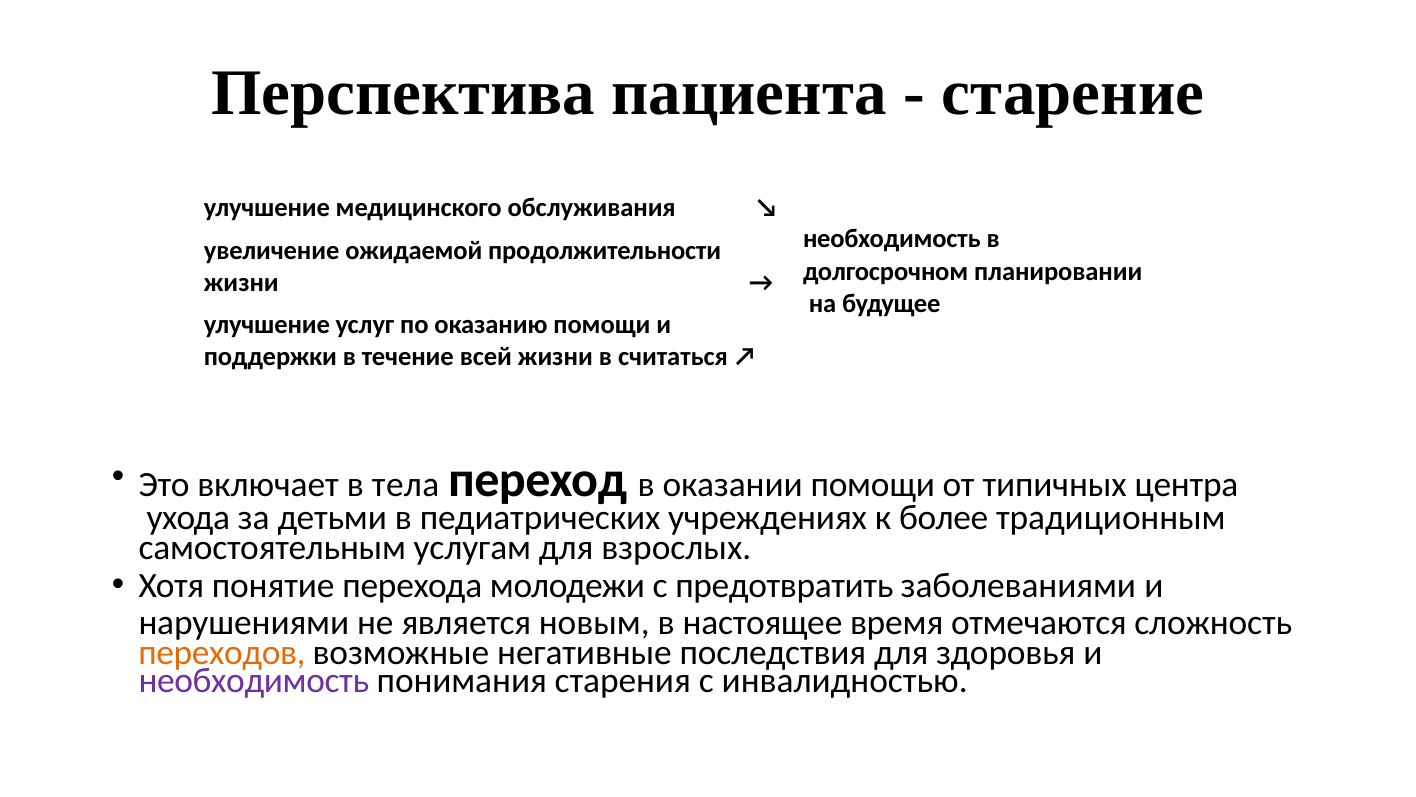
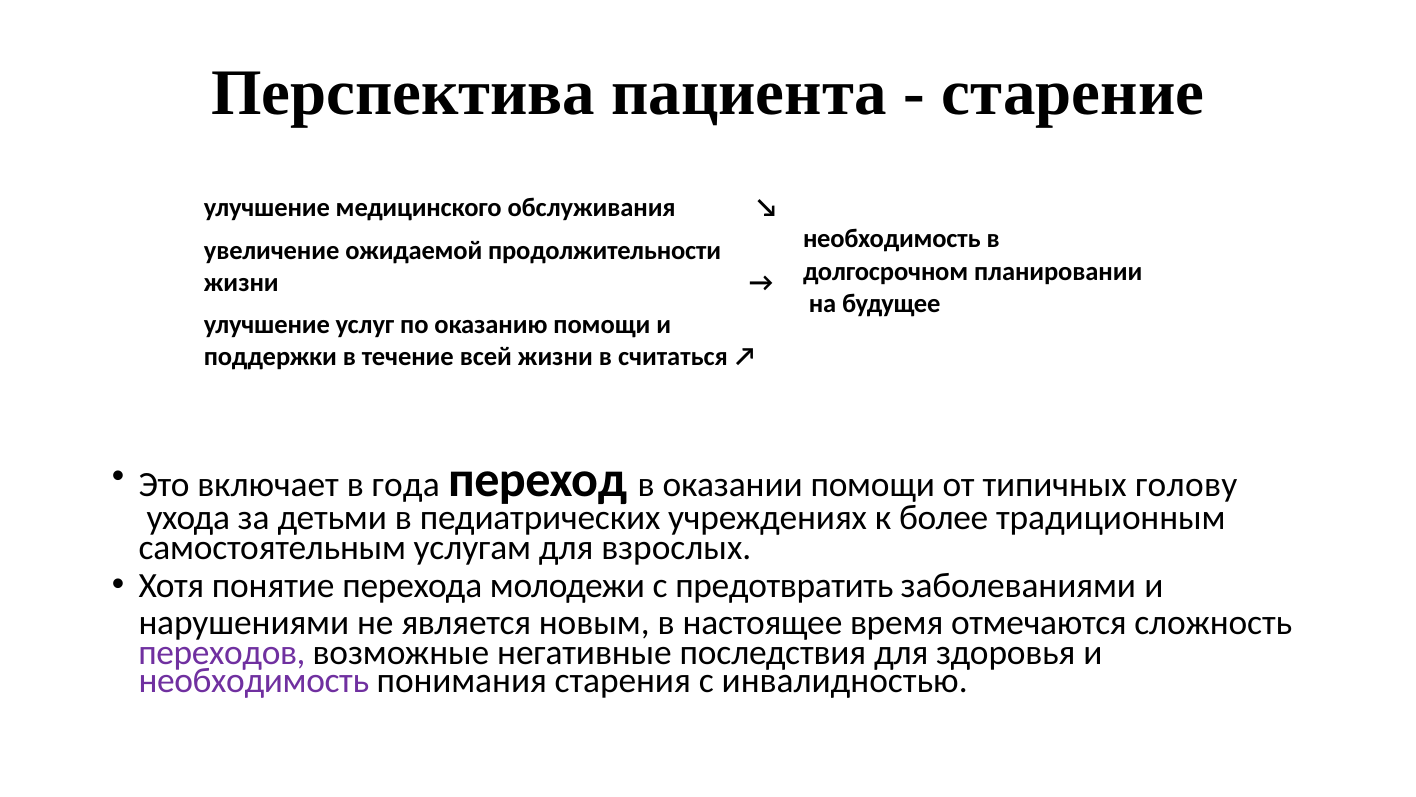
тела: тела -> года
центра: центра -> голову
переходов colour: orange -> purple
